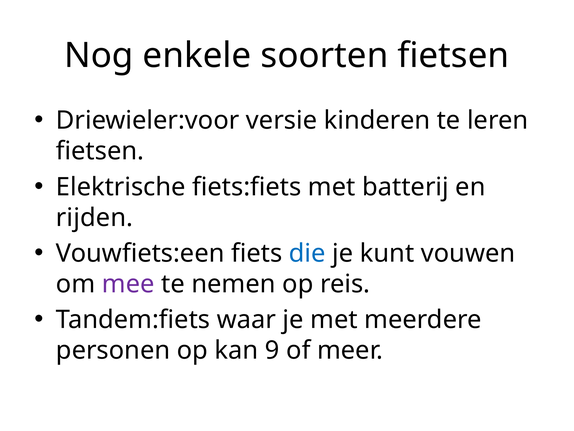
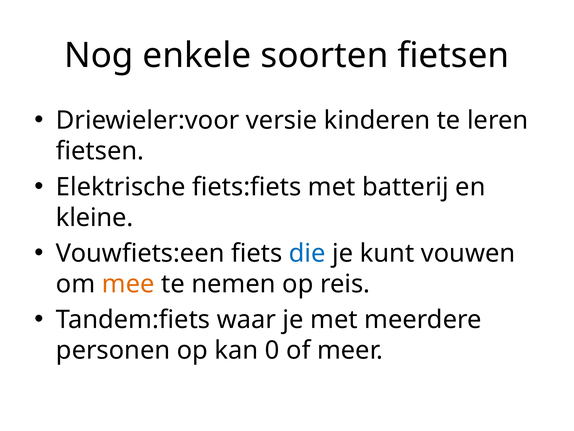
rijden: rijden -> kleine
mee colour: purple -> orange
9: 9 -> 0
